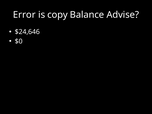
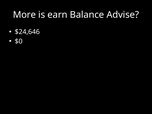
Error: Error -> More
copy: copy -> earn
